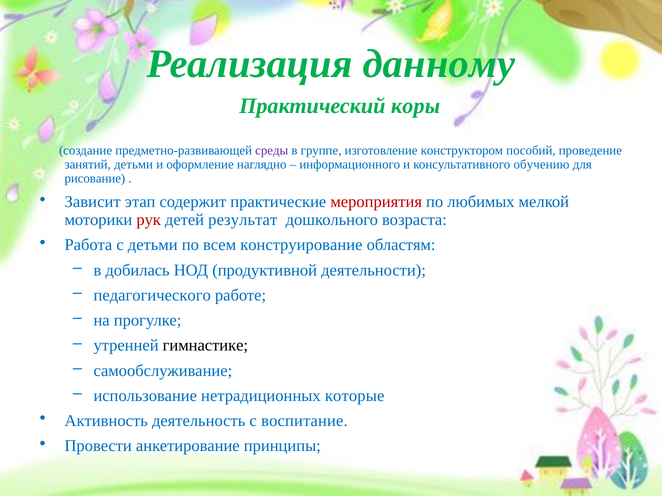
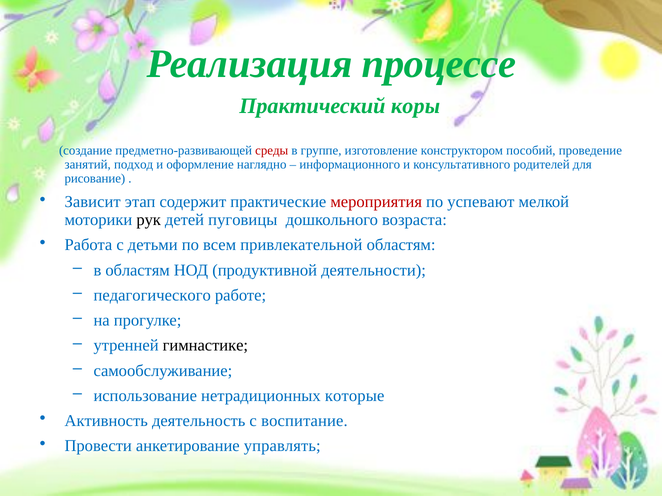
данному: данному -> процессе
среды colour: purple -> red
занятий детьми: детьми -> подход
обучению: обучению -> родителей
любимых: любимых -> успевают
рук colour: red -> black
результат: результат -> пуговицы
конструирование: конструирование -> привлекательной
в добилась: добилась -> областям
принципы: принципы -> управлять
